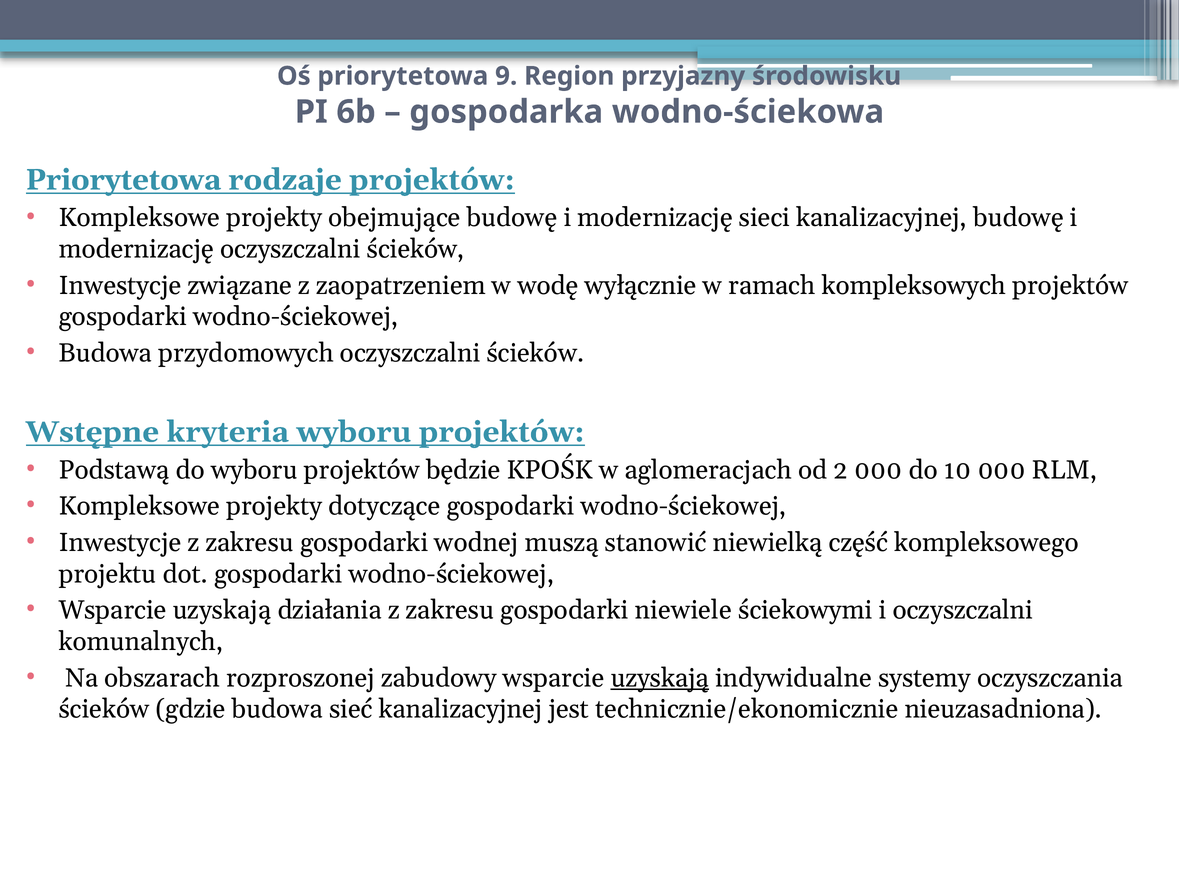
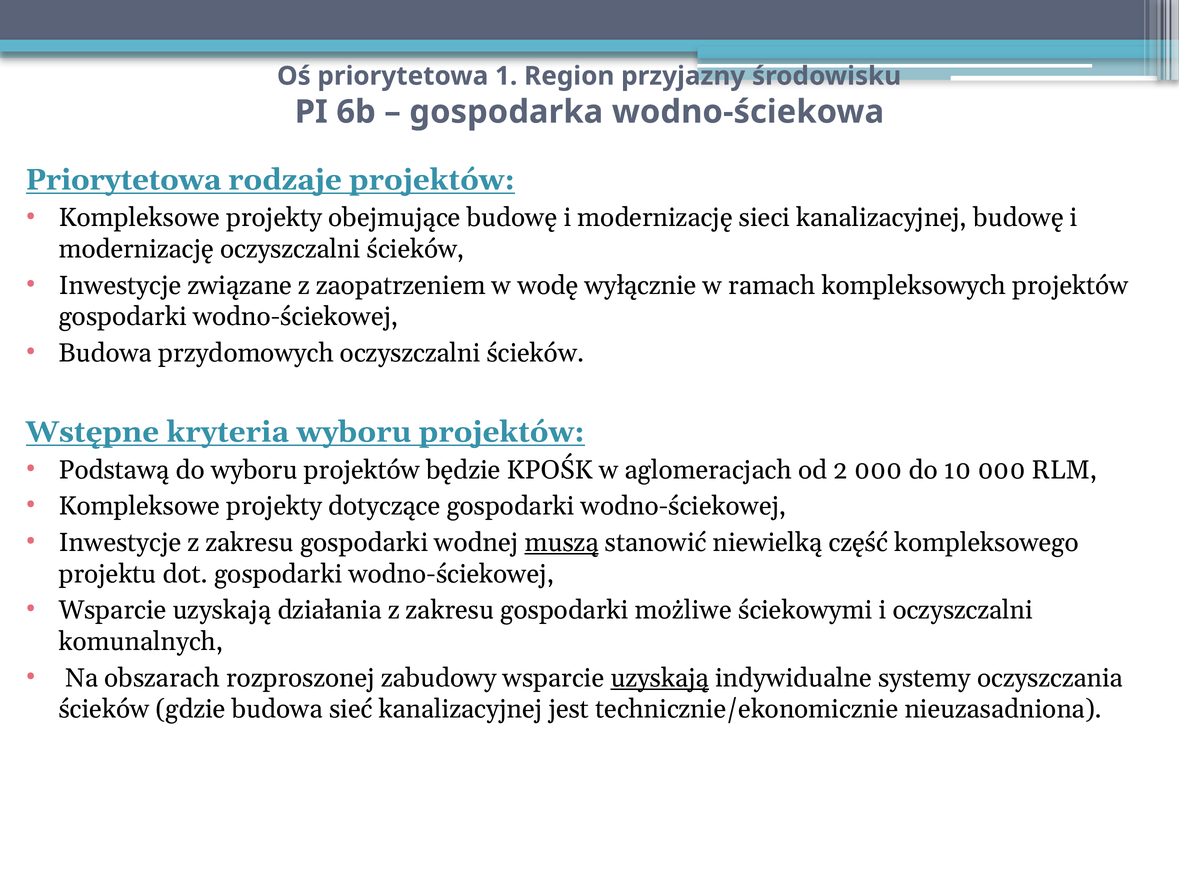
9: 9 -> 1
muszą underline: none -> present
niewiele: niewiele -> możliwe
